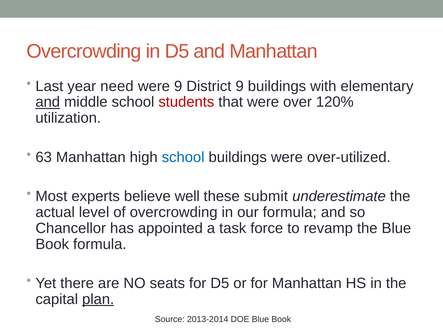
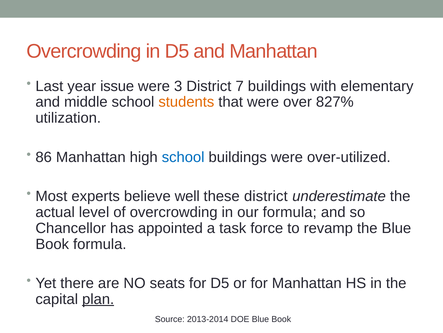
need: need -> issue
were 9: 9 -> 3
District 9: 9 -> 7
and at (48, 102) underline: present -> none
students colour: red -> orange
120%: 120% -> 827%
63: 63 -> 86
these submit: submit -> district
